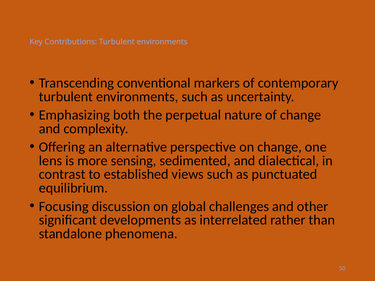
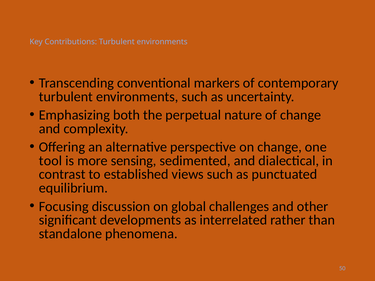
lens: lens -> tool
